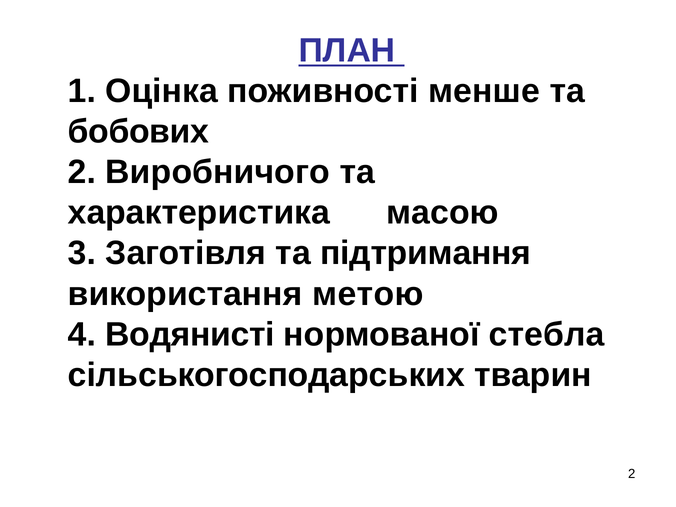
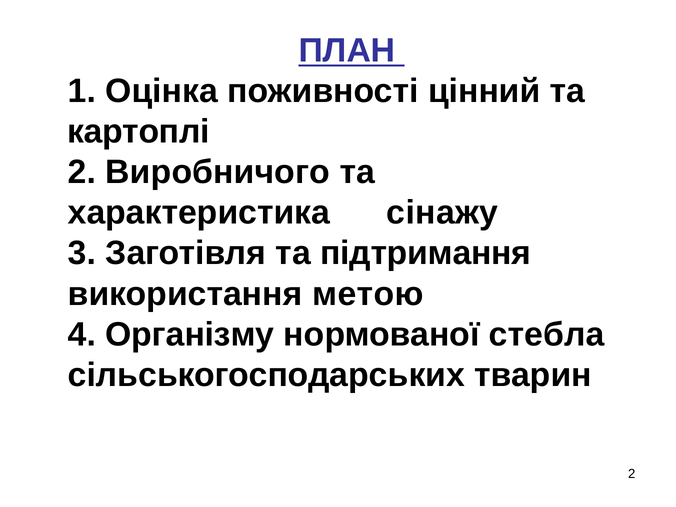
менше: менше -> цінний
бобових: бобових -> картоплі
масою: масою -> сінажу
Водянисті: Водянисті -> Організму
